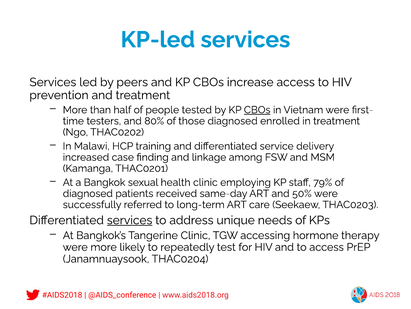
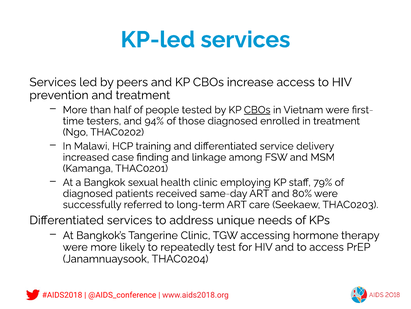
80%: 80% -> 94%
50%: 50% -> 80%
services at (130, 220) underline: present -> none
